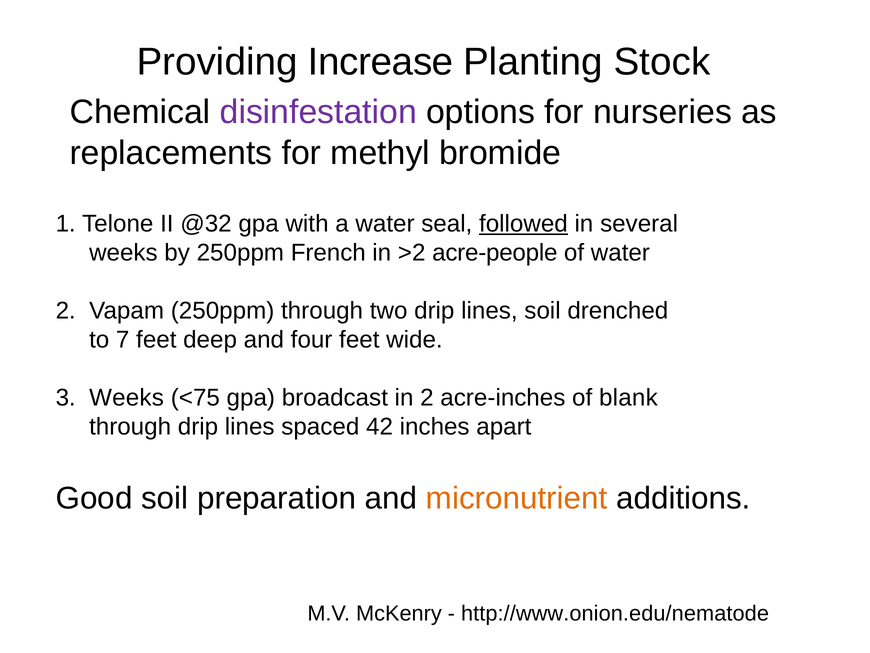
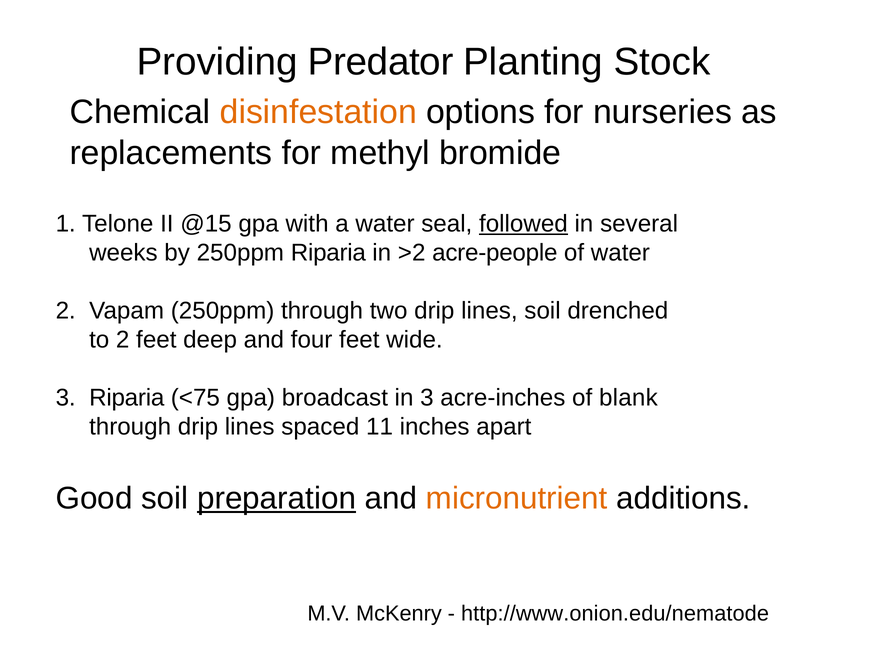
Increase: Increase -> Predator
disinfestation colour: purple -> orange
@32: @32 -> @15
250ppm French: French -> Riparia
to 7: 7 -> 2
3 Weeks: Weeks -> Riparia
in 2: 2 -> 3
42: 42 -> 11
preparation underline: none -> present
